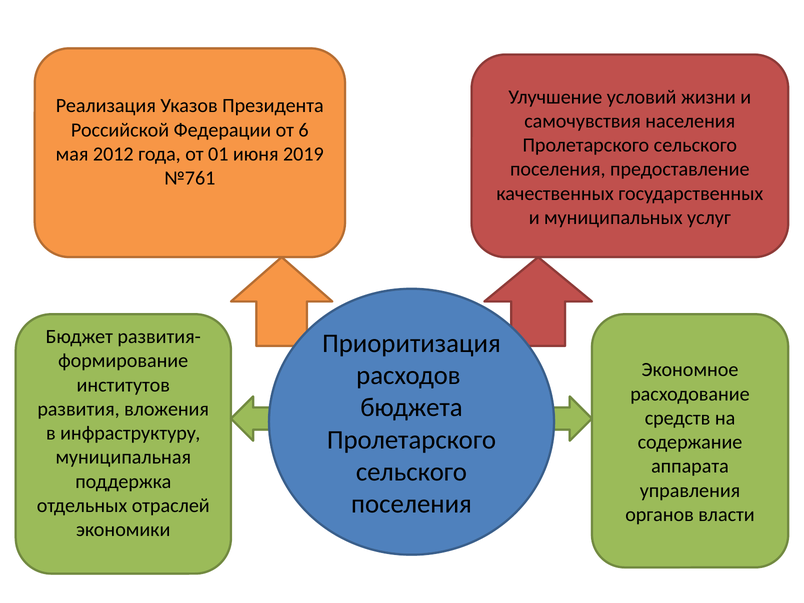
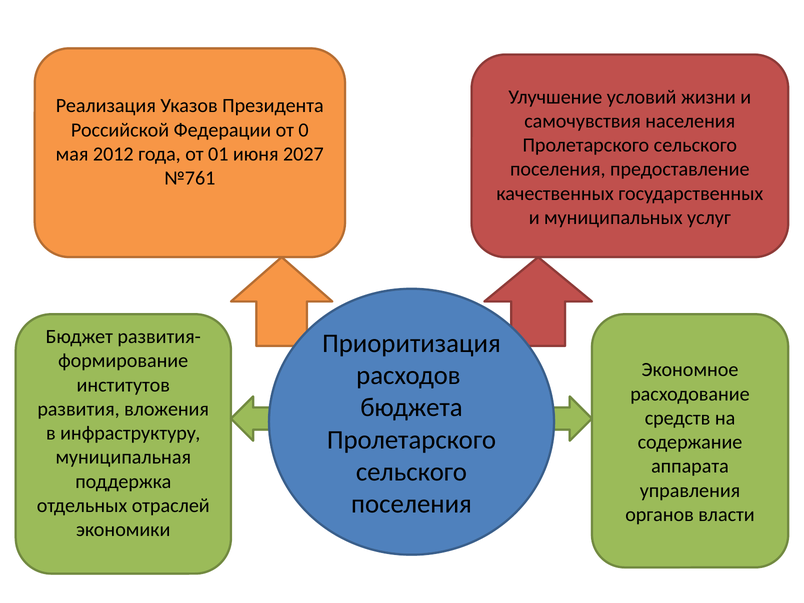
6: 6 -> 0
2019: 2019 -> 2027
